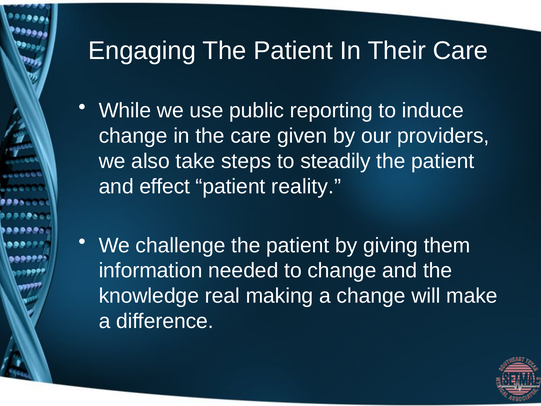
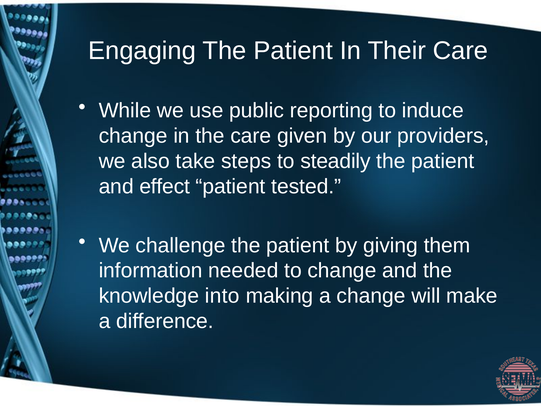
reality: reality -> tested
real: real -> into
